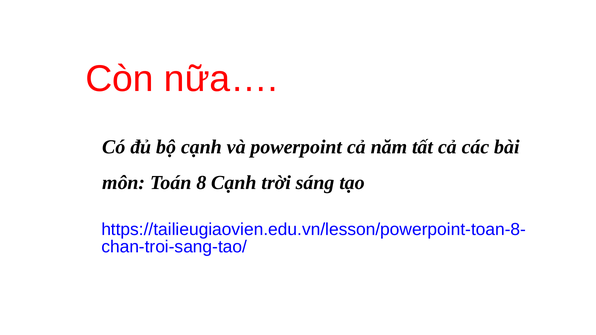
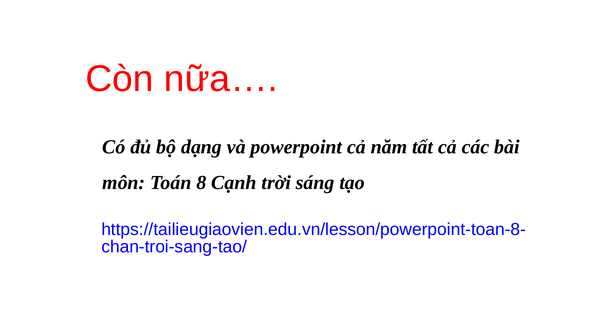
bộ cạnh: cạnh -> dạng
